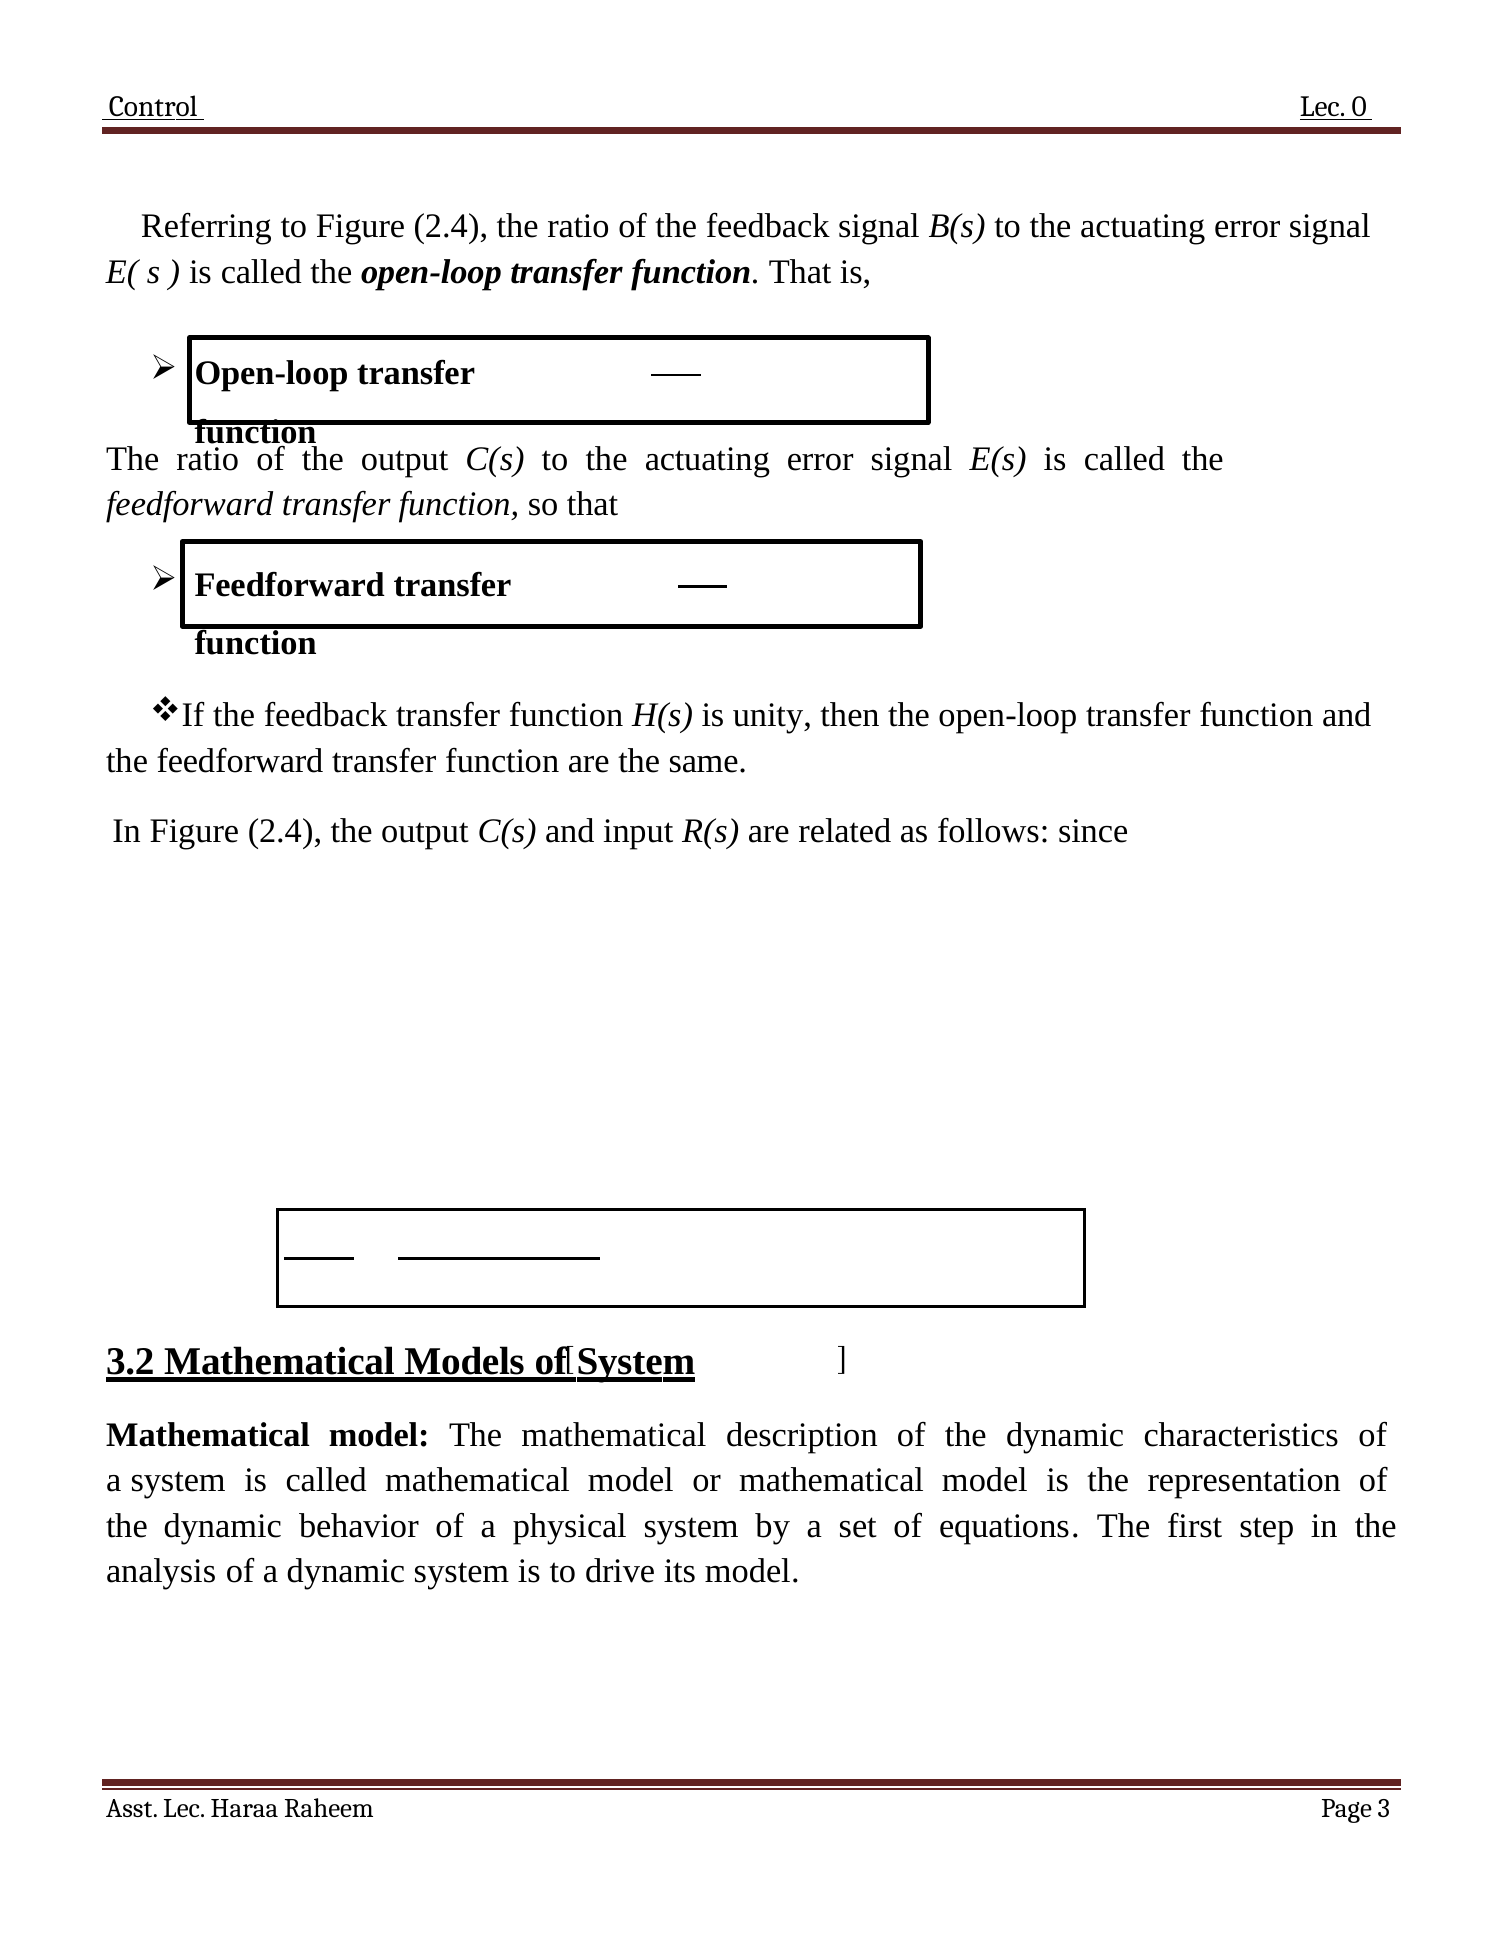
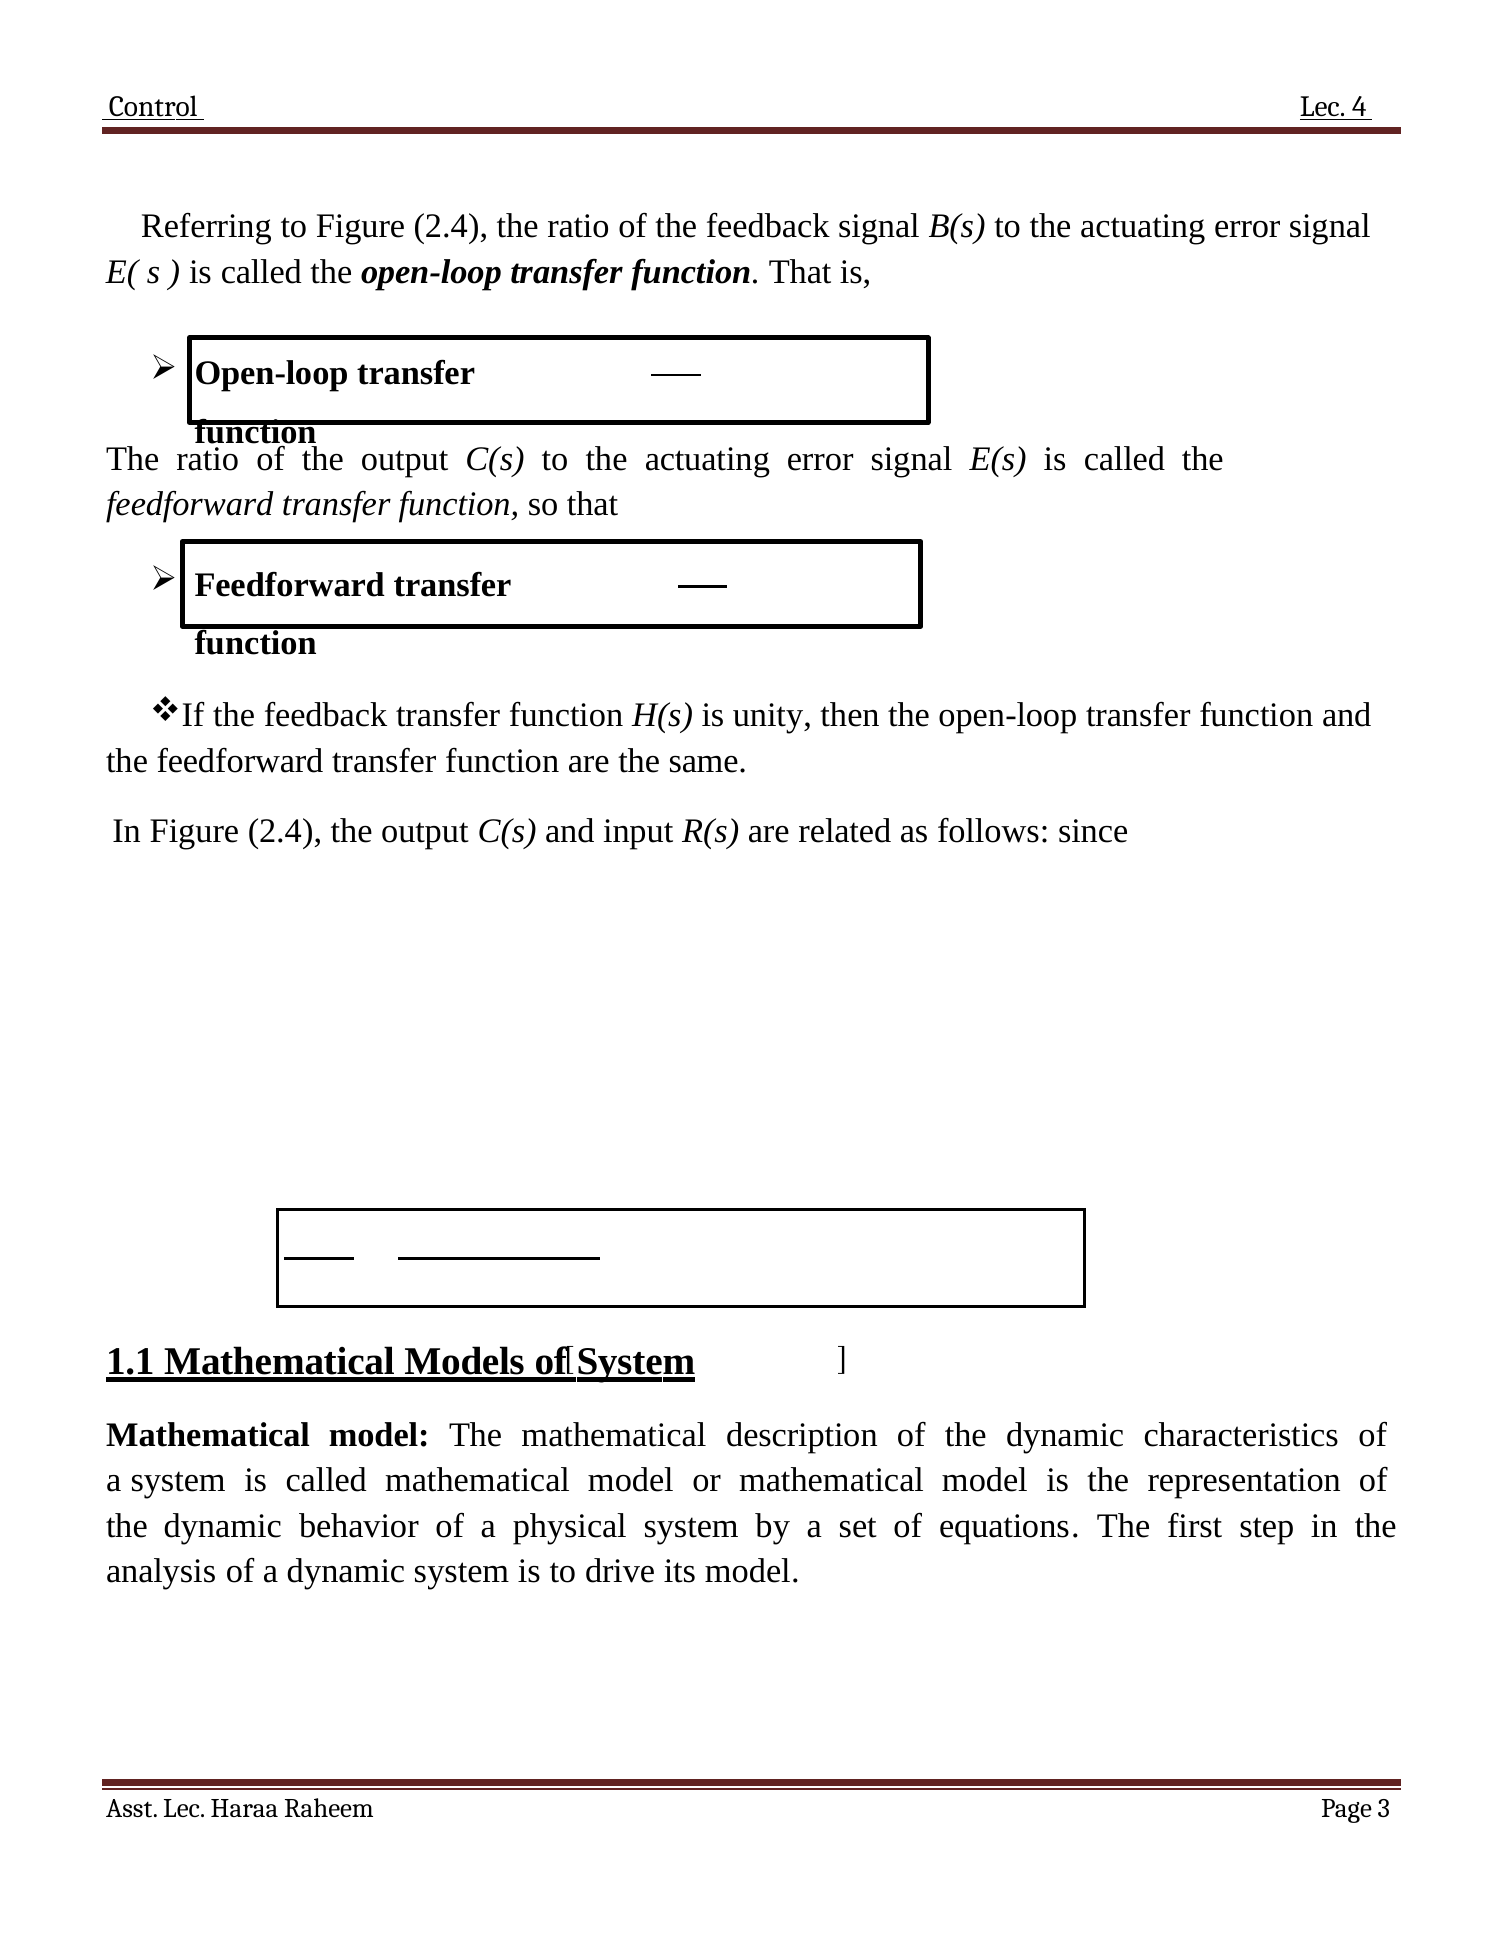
0: 0 -> 4
3.2: 3.2 -> 1.1
